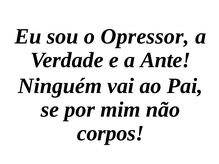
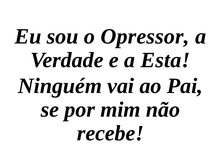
Ante: Ante -> Esta
corpos: corpos -> recebe
